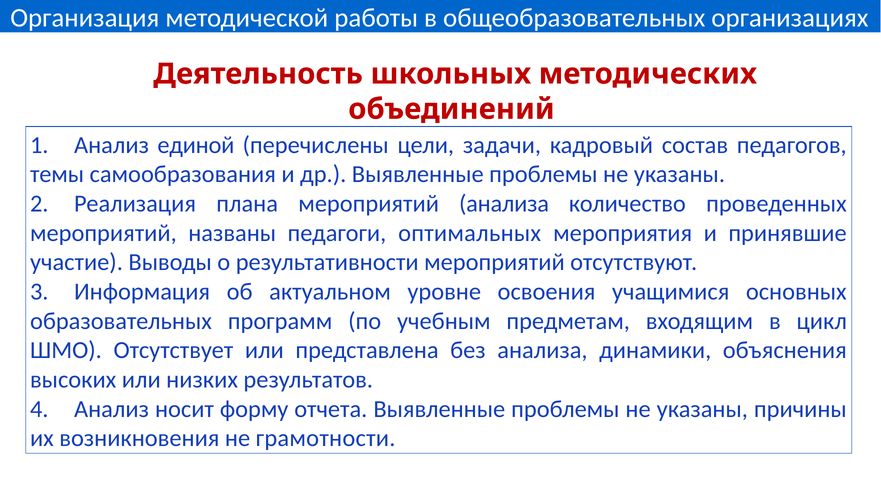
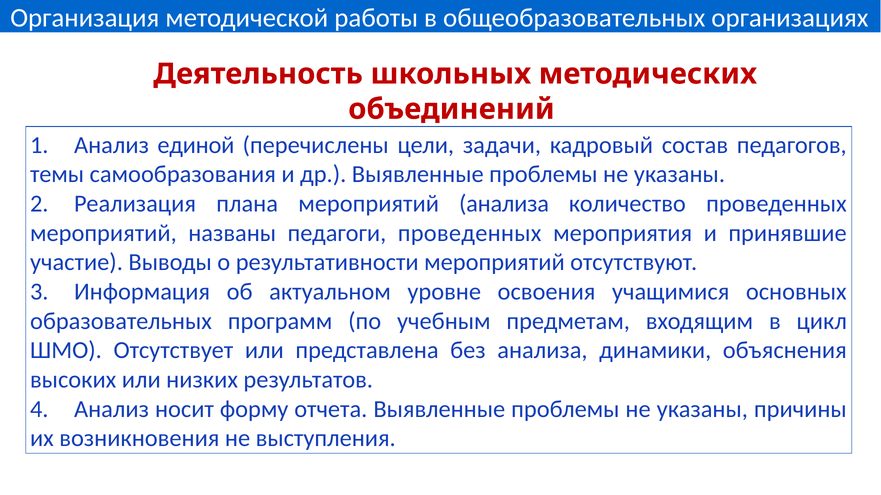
педагоги оптимальных: оптимальных -> проведенных
грамотности: грамотности -> выступления
